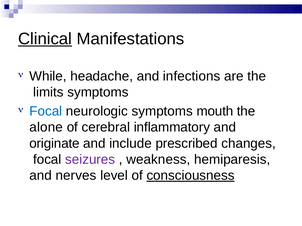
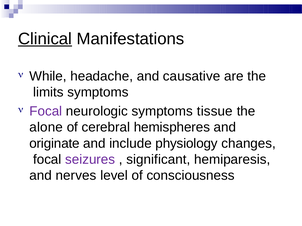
infections: infections -> causative
Focal at (46, 111) colour: blue -> purple
mouth: mouth -> tissue
inflammatory: inflammatory -> hemispheres
prescribed: prescribed -> physiology
weakness: weakness -> significant
consciousness underline: present -> none
